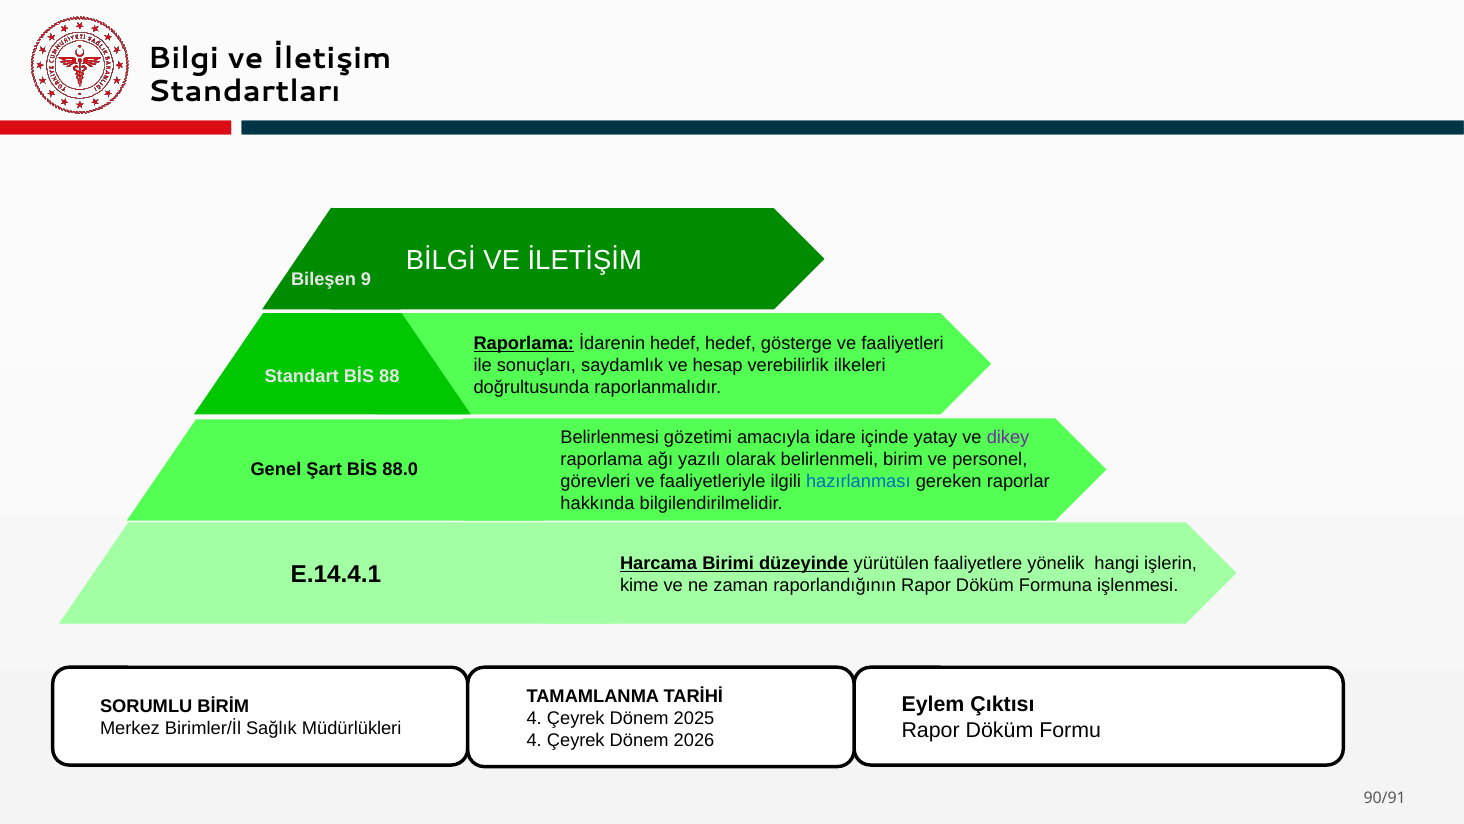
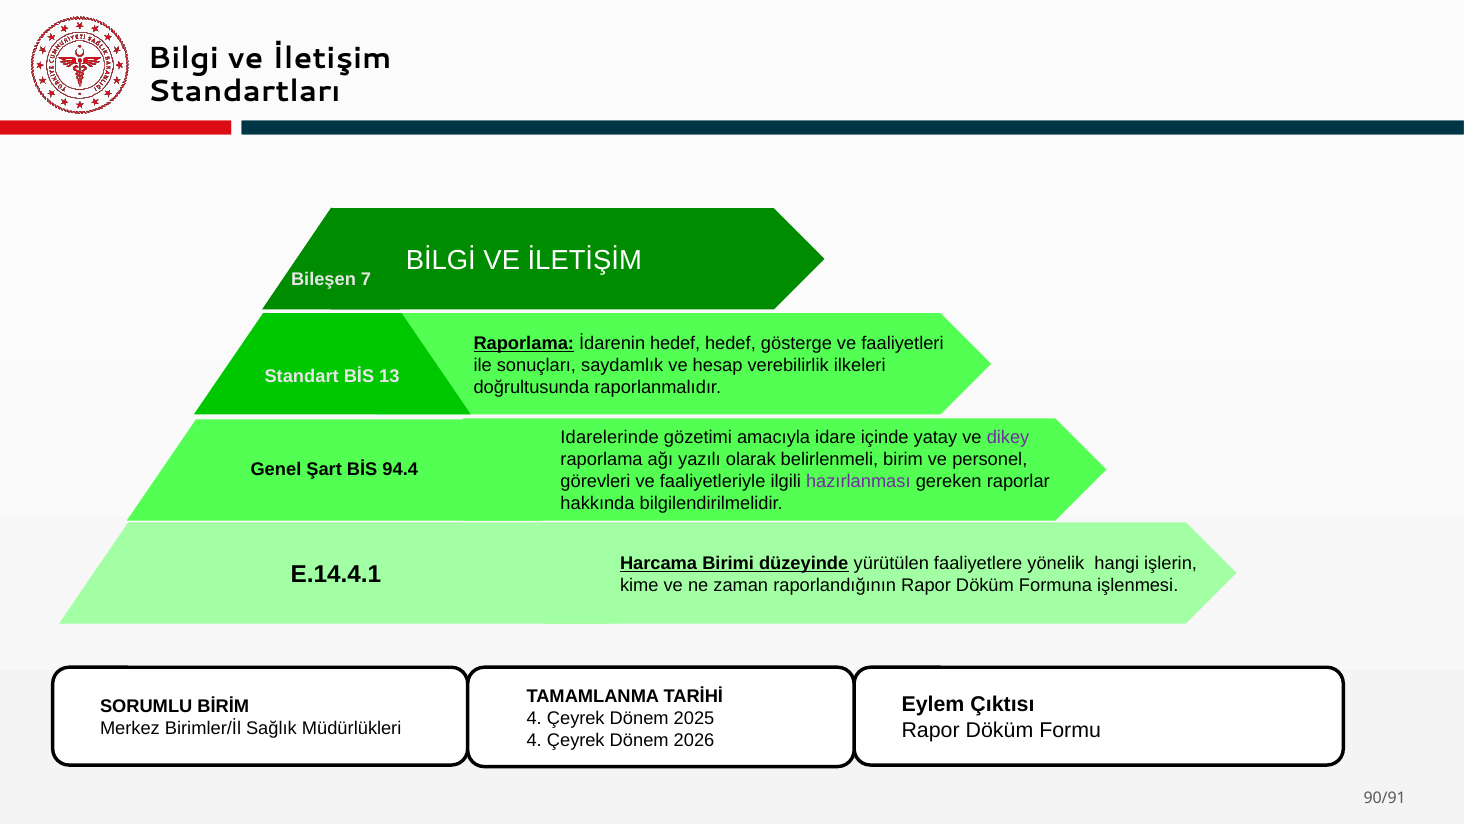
9: 9 -> 7
88: 88 -> 13
Belirlenmesi: Belirlenmesi -> Idarelerinde
88.0: 88.0 -> 94.4
hazırlanması colour: blue -> purple
